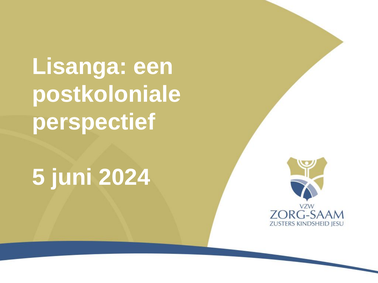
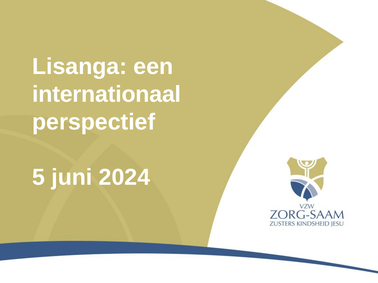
postkoloniale: postkoloniale -> internationaal
